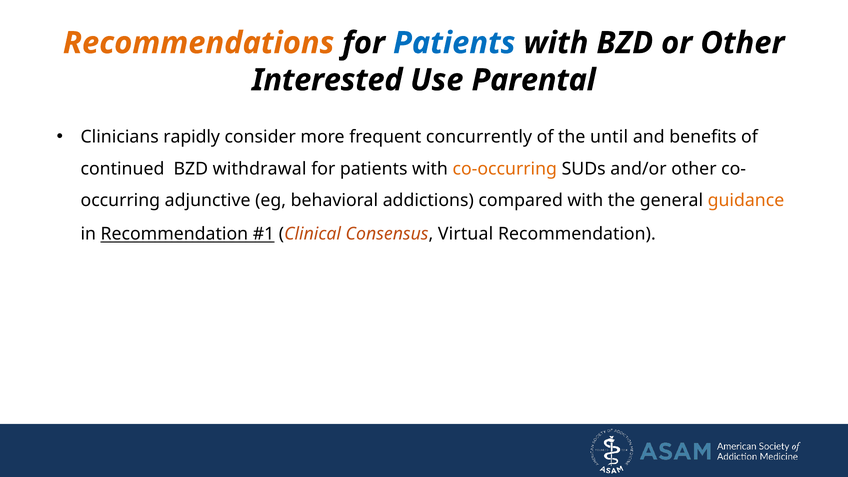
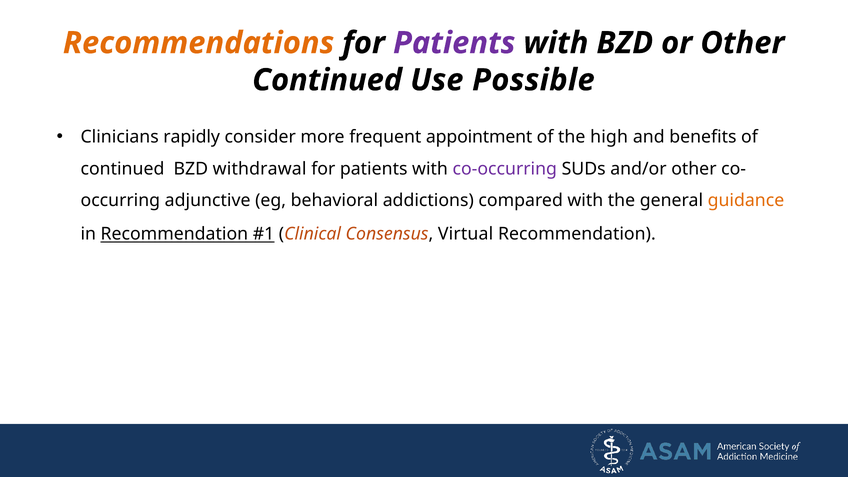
Patients at (454, 43) colour: blue -> purple
Interested at (327, 80): Interested -> Continued
Parental: Parental -> Possible
concurrently: concurrently -> appointment
until: until -> high
co-occurring colour: orange -> purple
